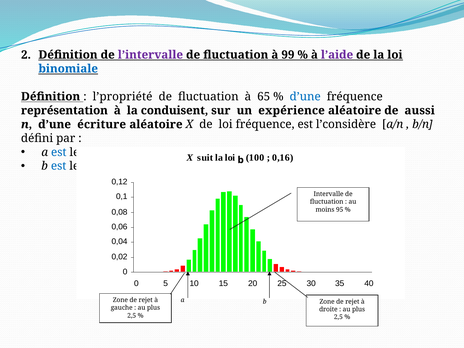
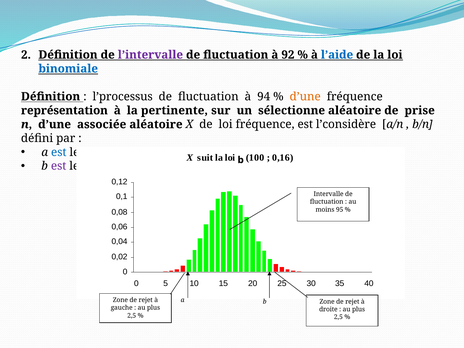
99: 99 -> 92
l’aide colour: purple -> blue
l’propriété: l’propriété -> l’processus
65: 65 -> 94
d’une at (305, 97) colour: blue -> orange
conduisent: conduisent -> pertinente
expérience: expérience -> sélectionne
aussi: aussi -> prise
écriture: écriture -> associée
est at (59, 166) colour: blue -> purple
